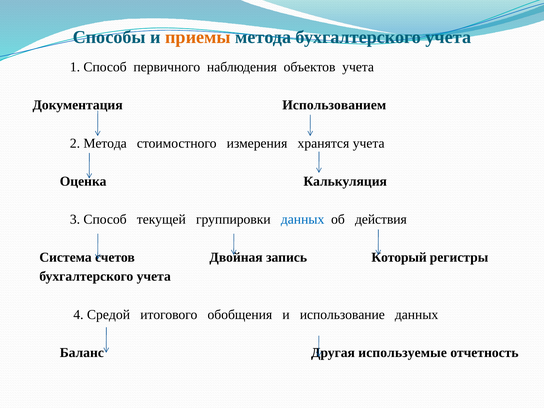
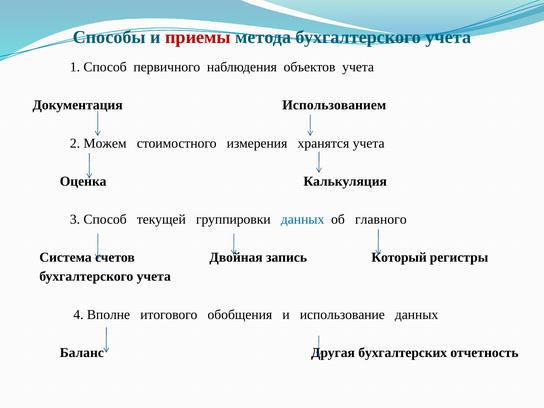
приемы colour: orange -> red
2 Метода: Метода -> Можем
действия: действия -> главного
Средой: Средой -> Вполне
используемые: используемые -> бухгалтерских
